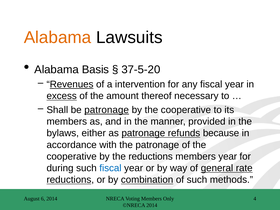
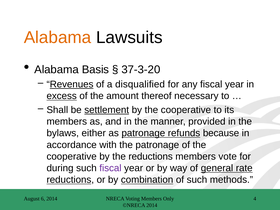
37-5-20: 37-5-20 -> 37-3-20
intervention: intervention -> disqualified
be patronage: patronage -> settlement
members year: year -> vote
fiscal at (110, 168) colour: blue -> purple
